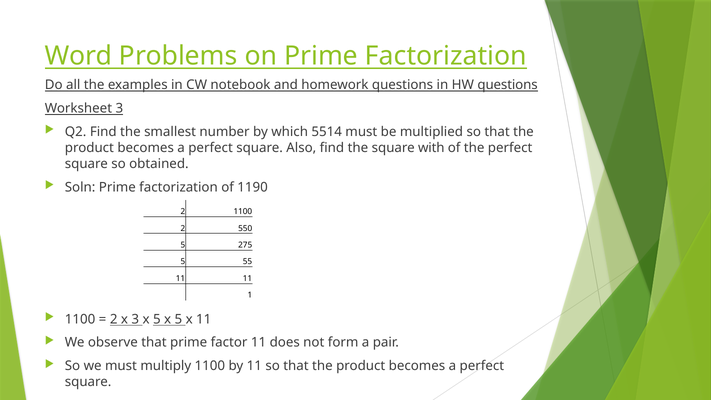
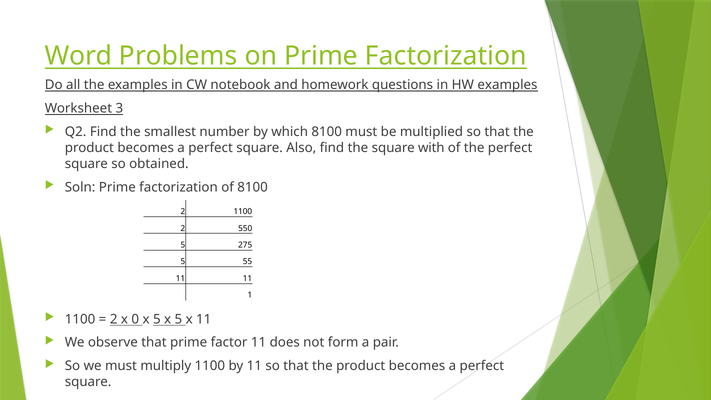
HW questions: questions -> examples
which 5514: 5514 -> 8100
of 1190: 1190 -> 8100
x 3: 3 -> 0
